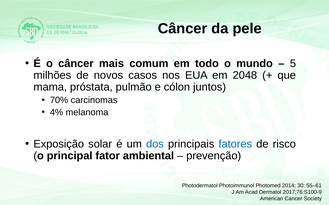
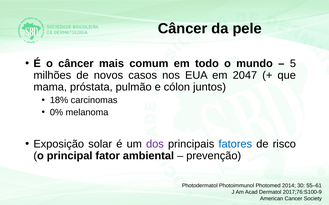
2048: 2048 -> 2047
70%: 70% -> 18%
4%: 4% -> 0%
dos colour: blue -> purple
